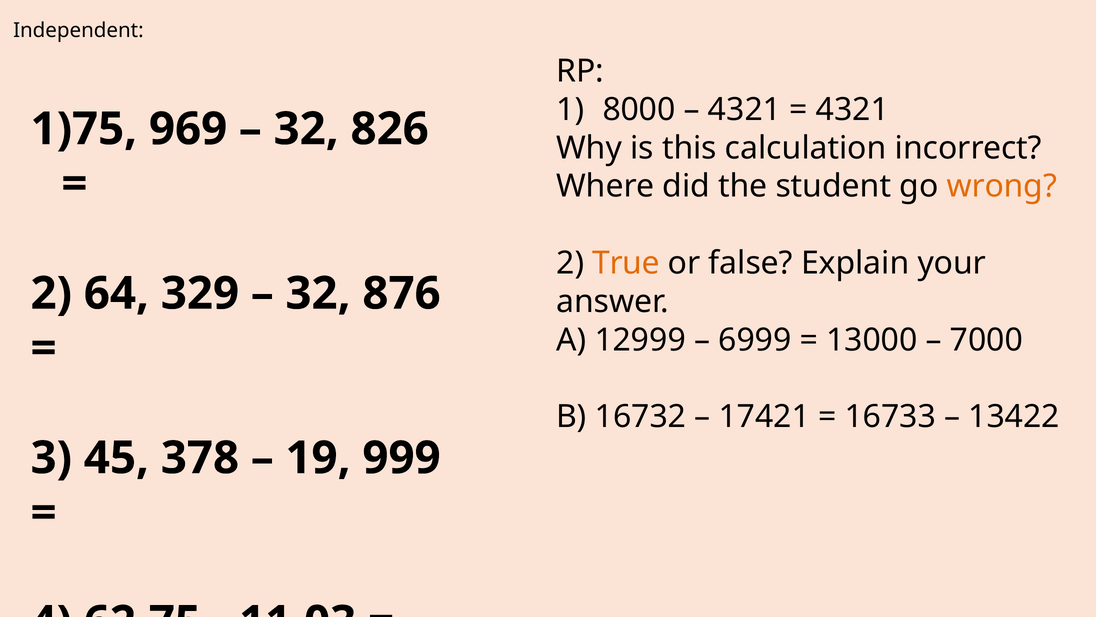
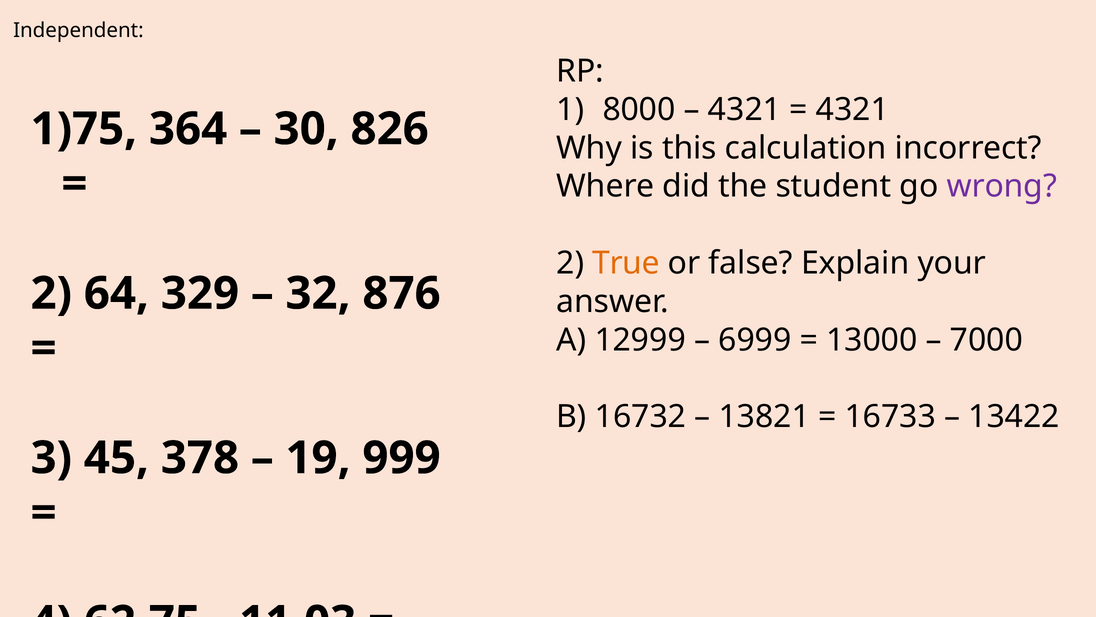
969: 969 -> 364
32 at (306, 129): 32 -> 30
wrong colour: orange -> purple
17421: 17421 -> 13821
